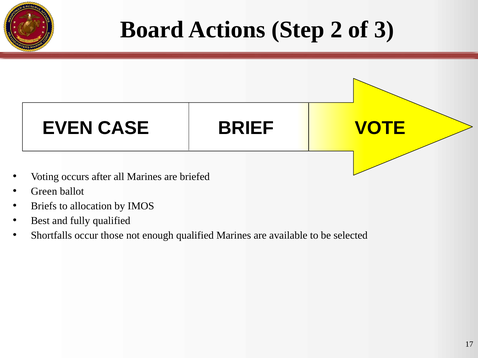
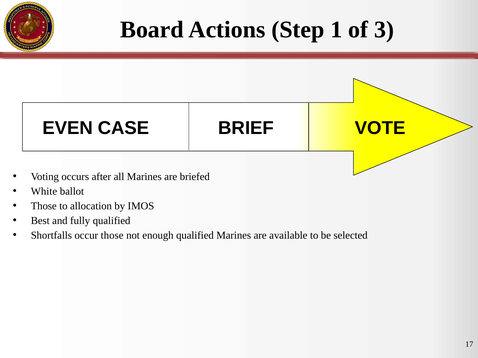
2: 2 -> 1
Green: Green -> White
Briefs at (44, 206): Briefs -> Those
